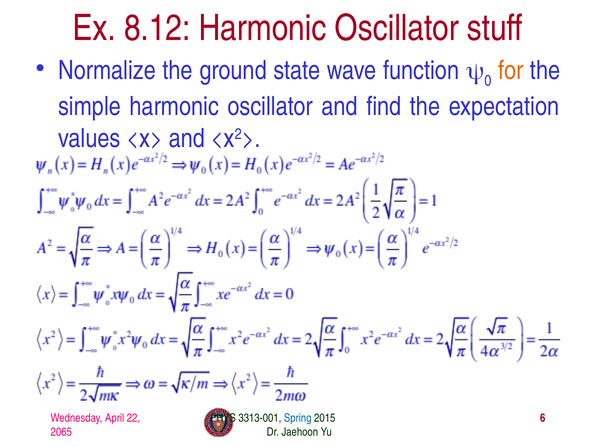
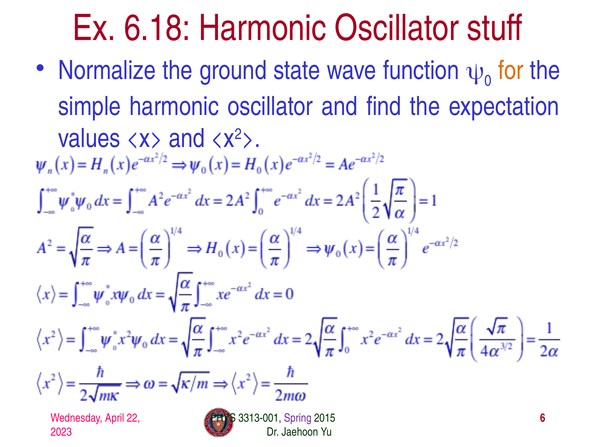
8.12: 8.12 -> 6.18
Spring colour: blue -> purple
2065: 2065 -> 2023
